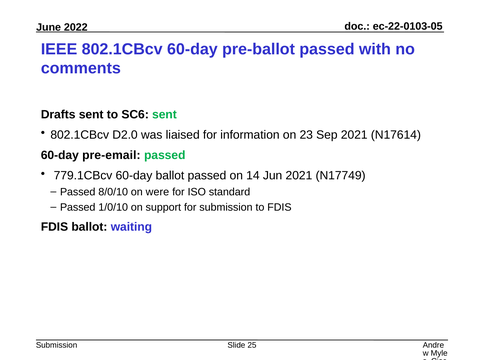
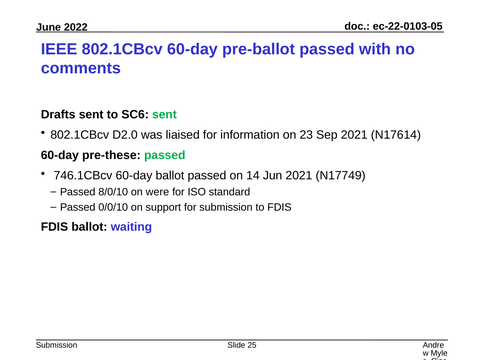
pre-email: pre-email -> pre-these
779.1CBcv: 779.1CBcv -> 746.1CBcv
1/0/10: 1/0/10 -> 0/0/10
